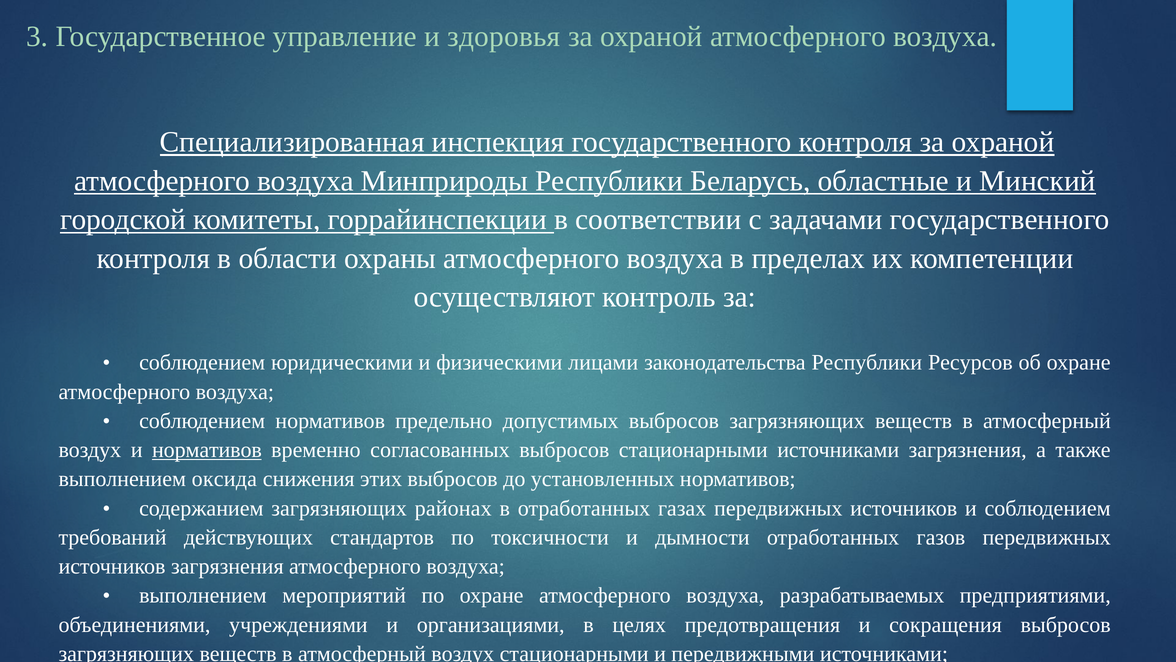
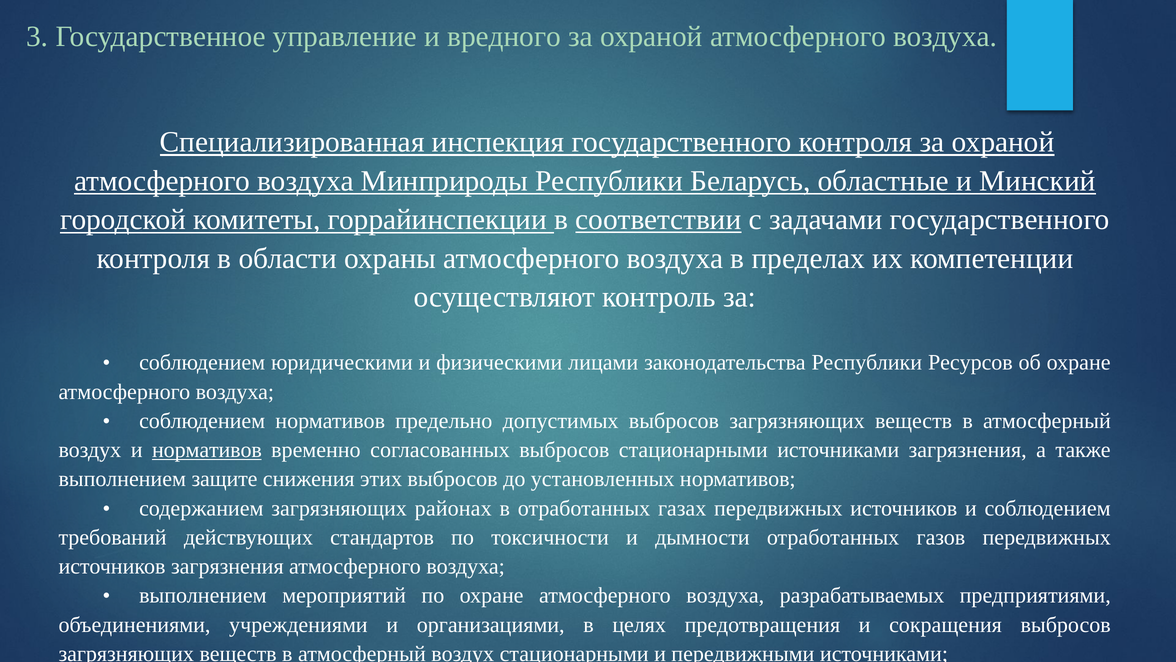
здоровья: здоровья -> вредного
соответствии underline: none -> present
оксида: оксида -> защите
